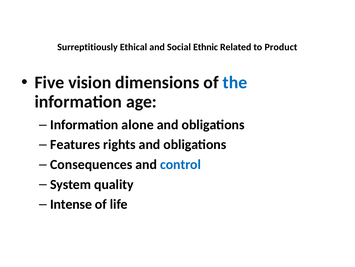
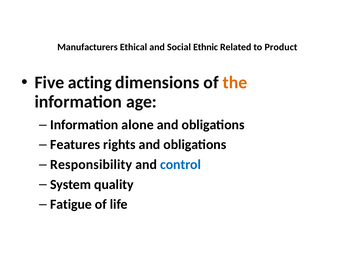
Surreptitiously: Surreptitiously -> Manufacturers
vision: vision -> acting
the colour: blue -> orange
Consequences: Consequences -> Responsibility
Intense: Intense -> Fatigue
